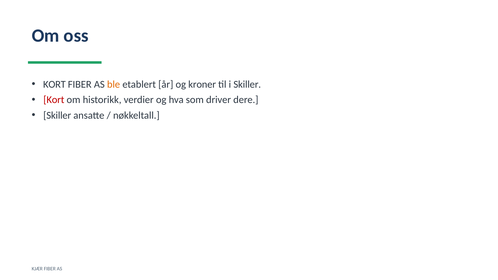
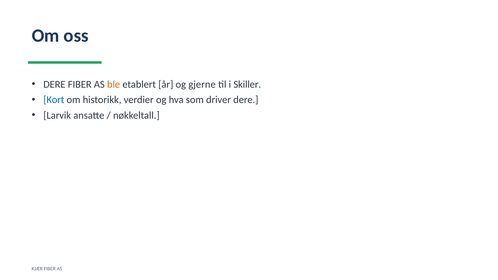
KORT at (54, 84): KORT -> DERE
kroner: kroner -> gjerne
Kort at (54, 100) colour: red -> blue
Skiller at (57, 115): Skiller -> Larvik
